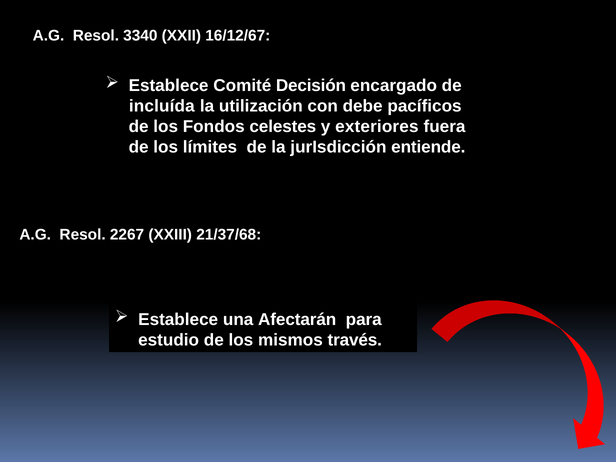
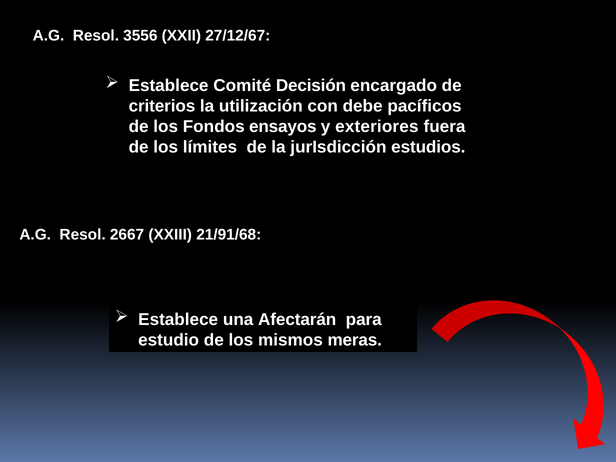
3340: 3340 -> 3556
16/12/67: 16/12/67 -> 27/12/67
incluída: incluída -> criterios
celestes: celestes -> ensayos
entiende: entiende -> estudios
2267: 2267 -> 2667
21/37/68: 21/37/68 -> 21/91/68
través: través -> meras
